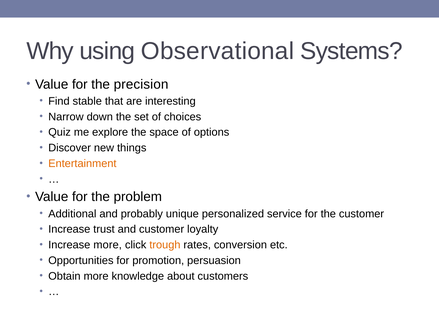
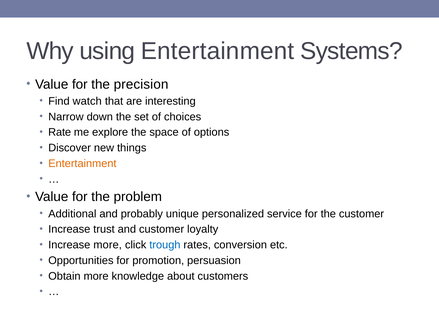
using Observational: Observational -> Entertainment
stable: stable -> watch
Quiz: Quiz -> Rate
trough colour: orange -> blue
